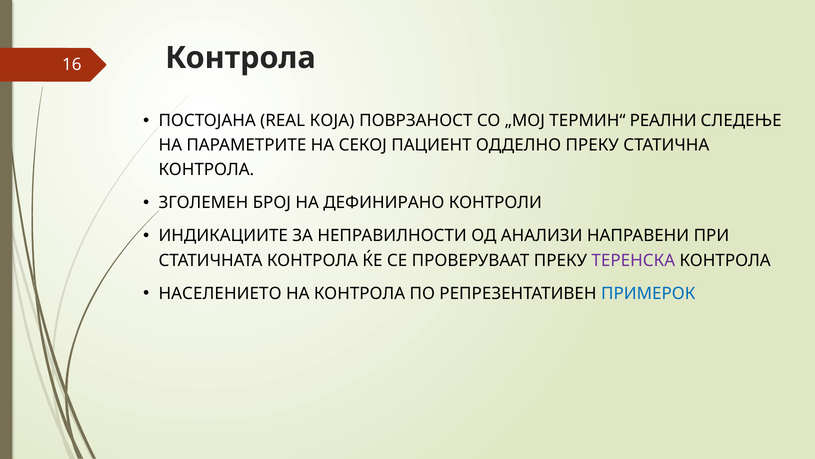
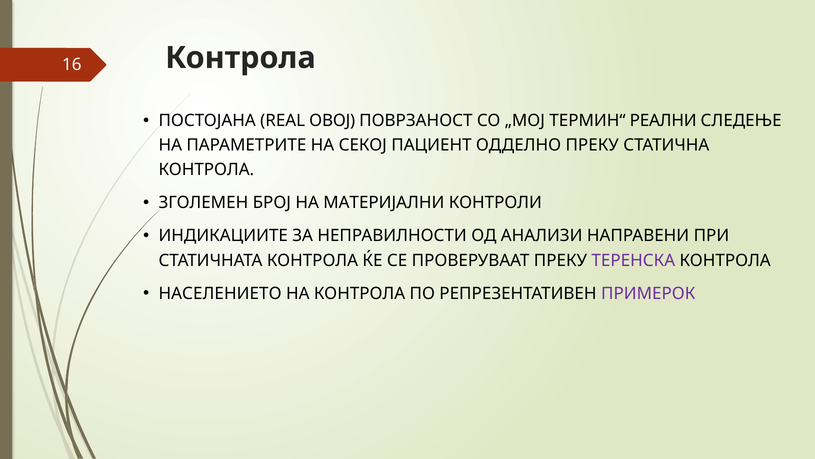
КОЈА: КОЈА -> ОВОЈ
ДЕФИНИРАНО: ДЕФИНИРАНО -> МАТЕРИЈАЛНИ
ПРИМЕРОК colour: blue -> purple
